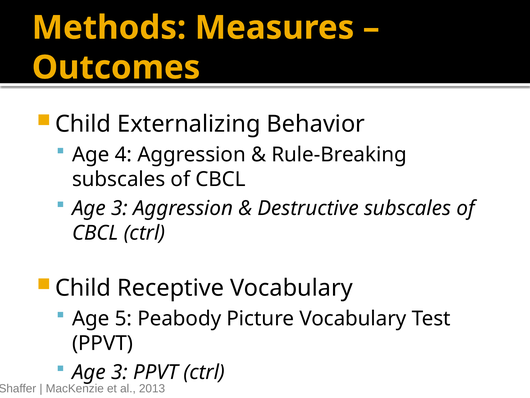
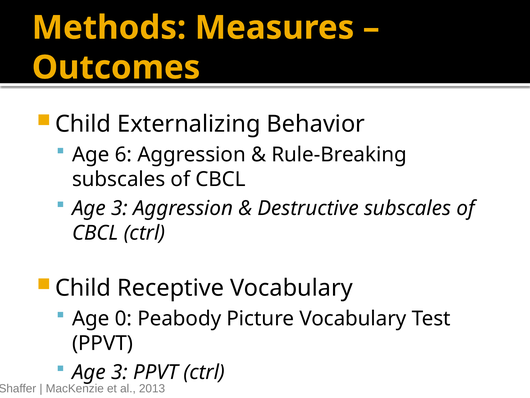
4: 4 -> 6
5: 5 -> 0
